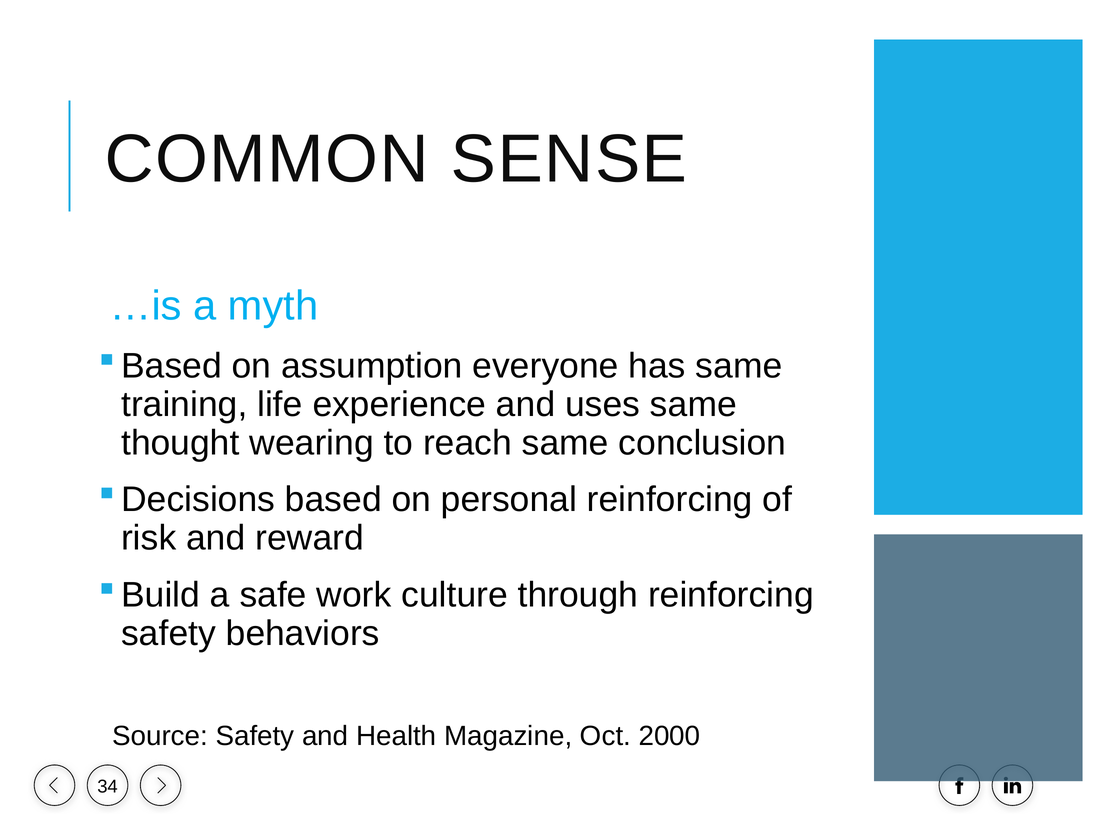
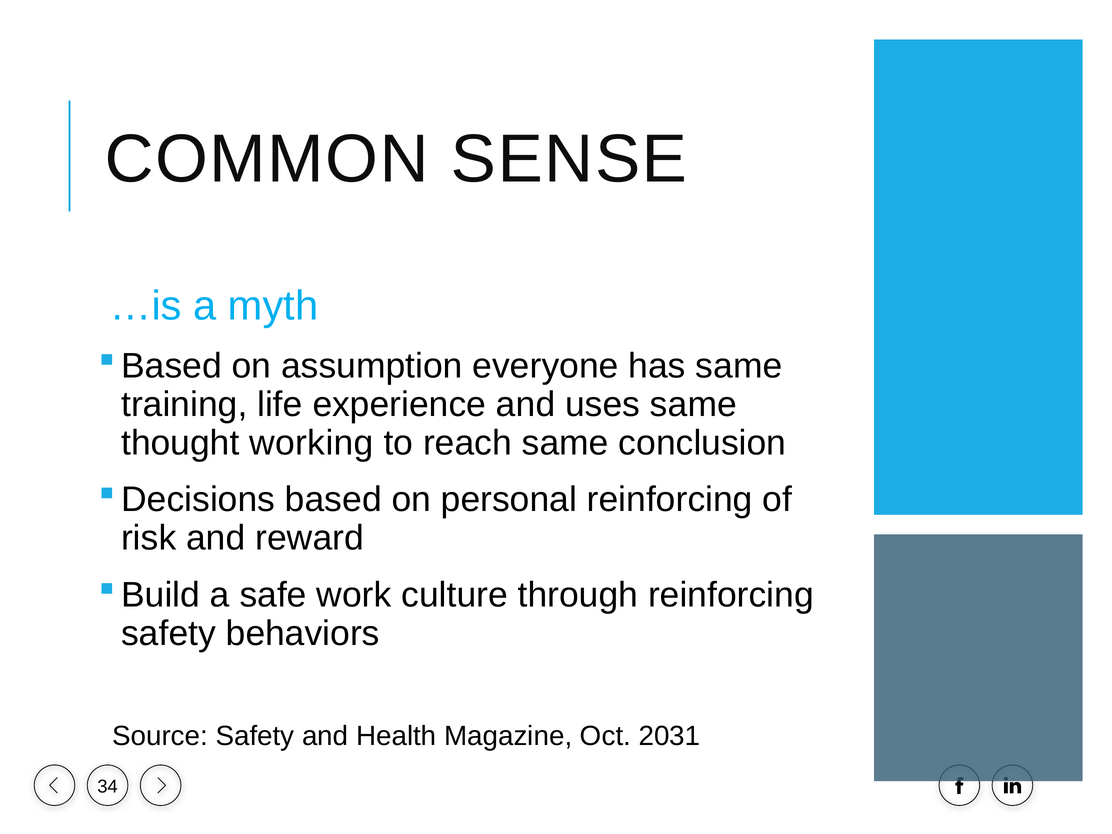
wearing: wearing -> working
2000: 2000 -> 2031
